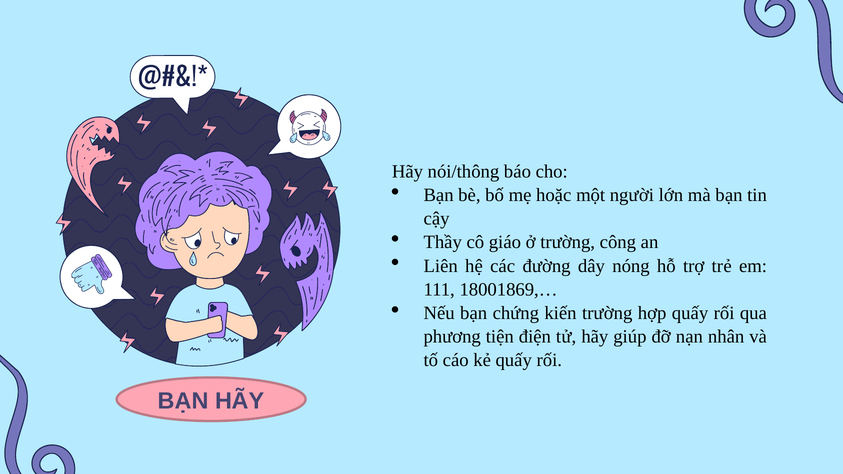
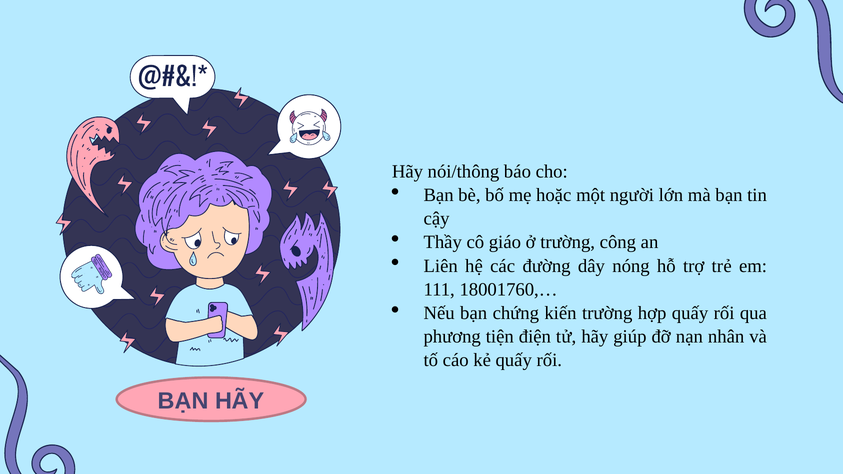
18001869,…: 18001869,… -> 18001760,…
